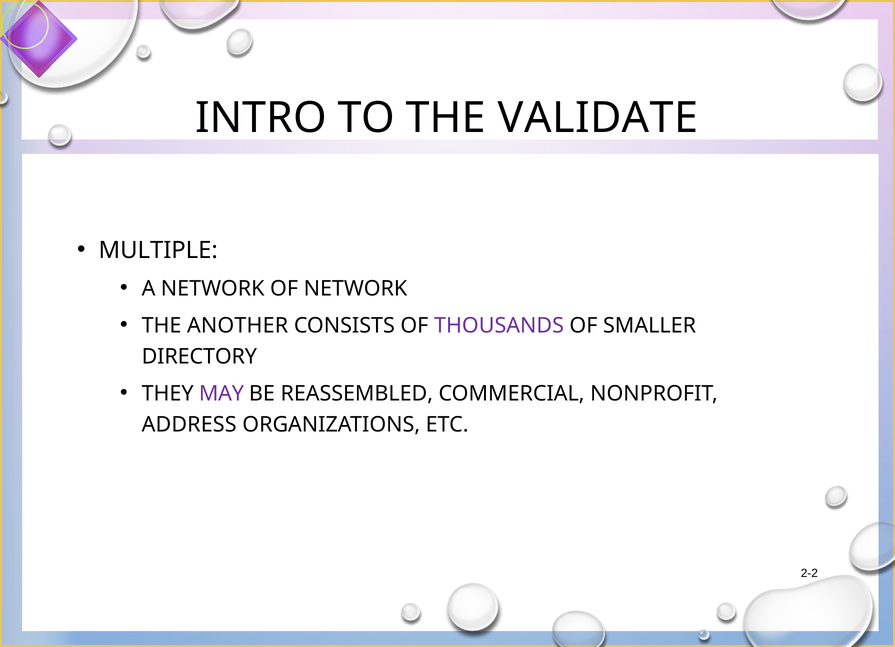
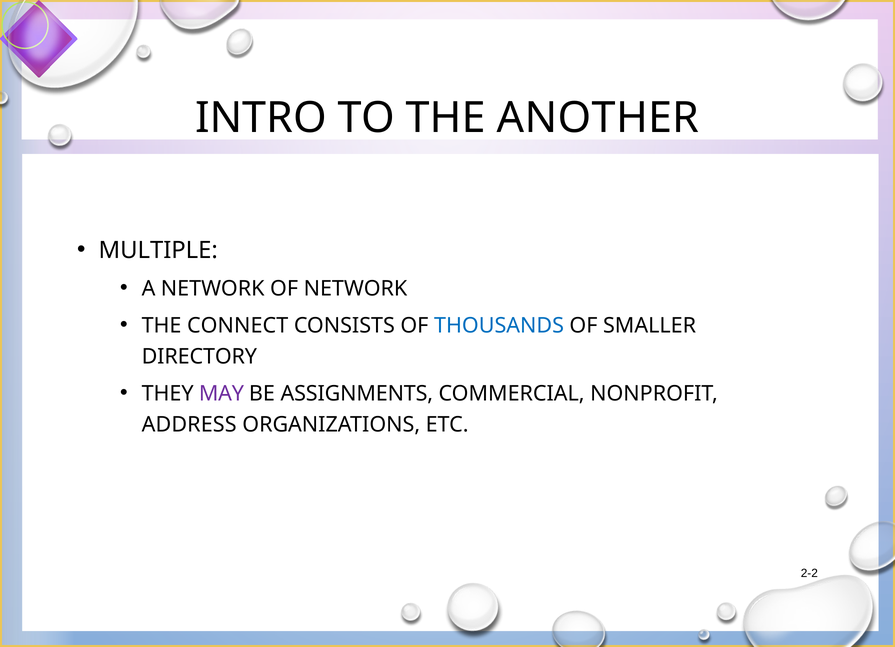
VALIDATE: VALIDATE -> ANOTHER
ANOTHER: ANOTHER -> CONNECT
THOUSANDS colour: purple -> blue
REASSEMBLED: REASSEMBLED -> ASSIGNMENTS
